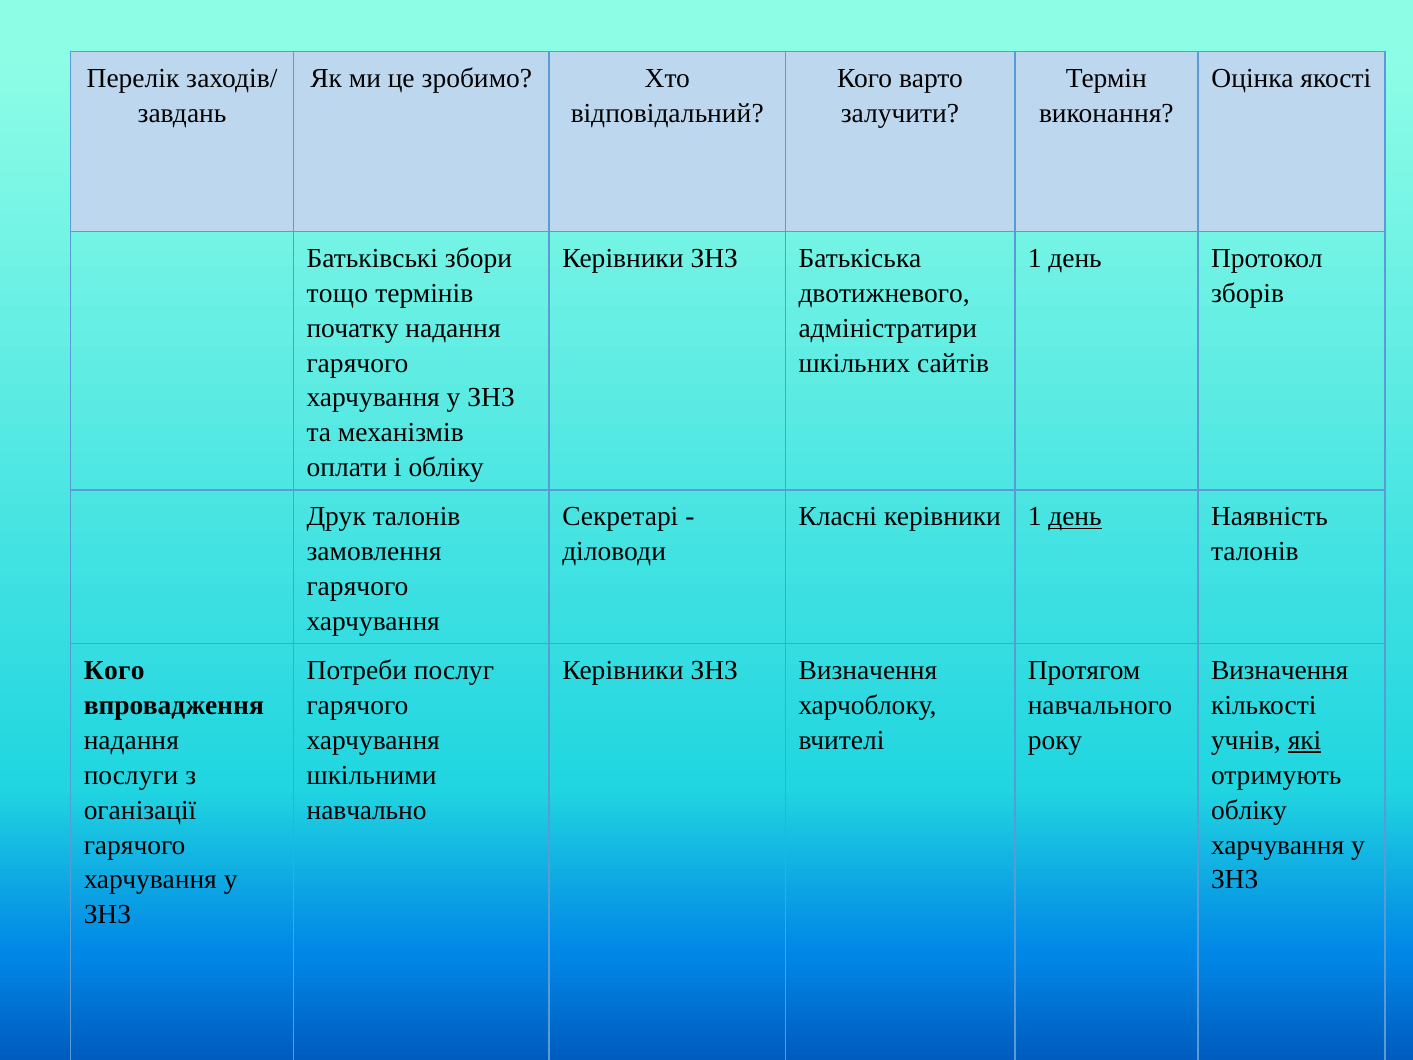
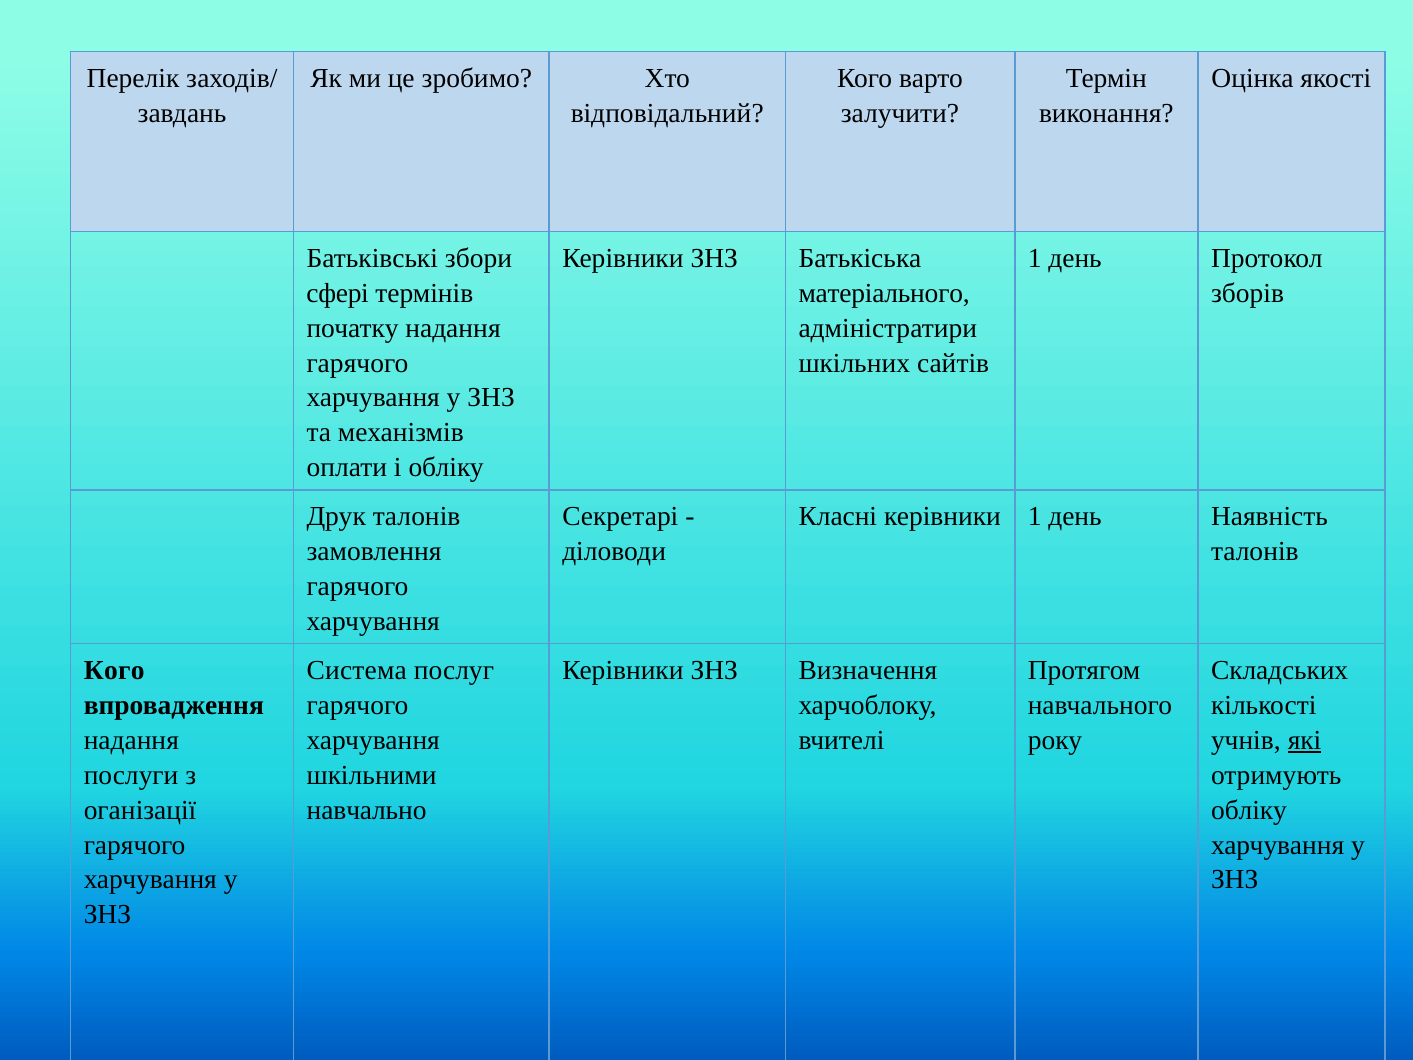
тощо: тощо -> сфері
двотижневого: двотижневого -> матеріального
день at (1075, 517) underline: present -> none
Потреби: Потреби -> Система
Визначення at (1280, 670): Визначення -> Складських
